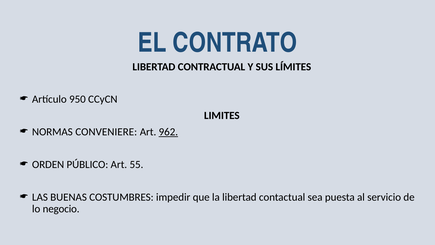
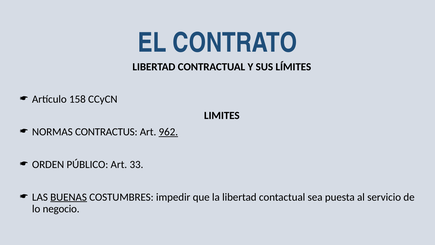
950: 950 -> 158
CONVENIERE: CONVENIERE -> CONTRACTUS
55: 55 -> 33
BUENAS underline: none -> present
